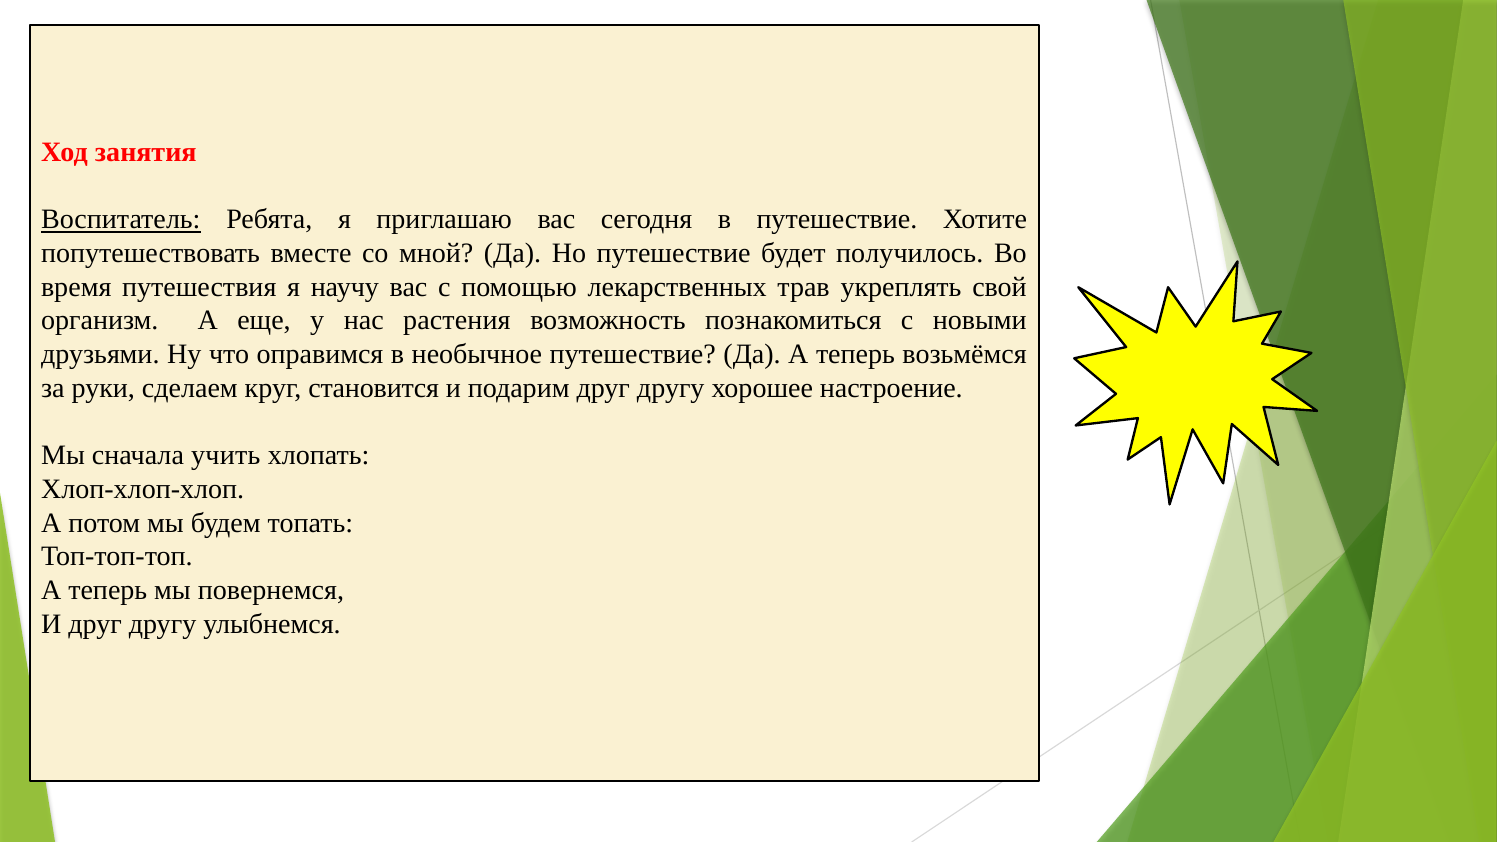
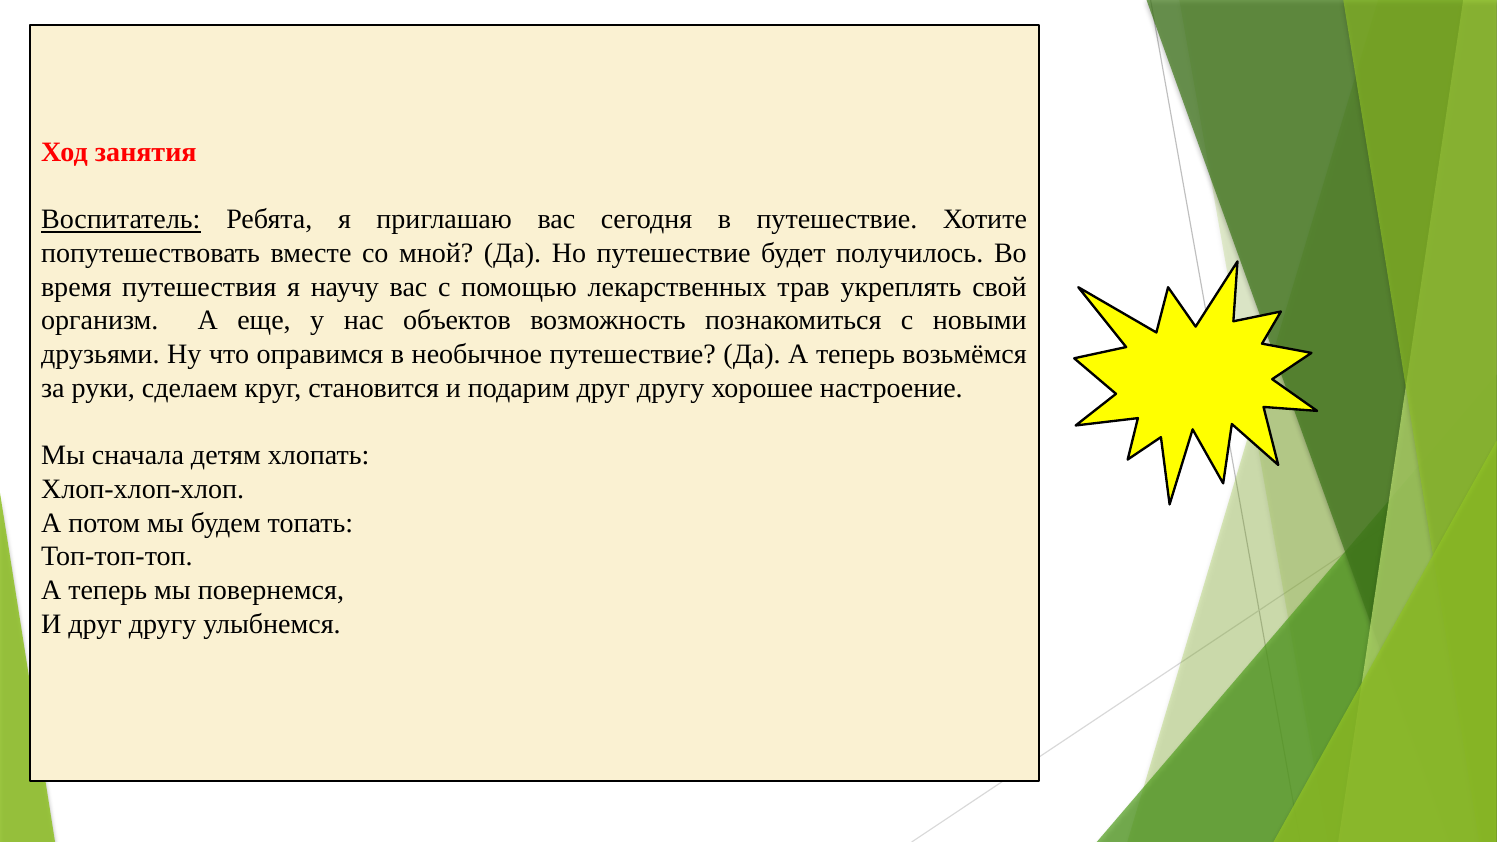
растения: растения -> объектов
учить: учить -> детям
